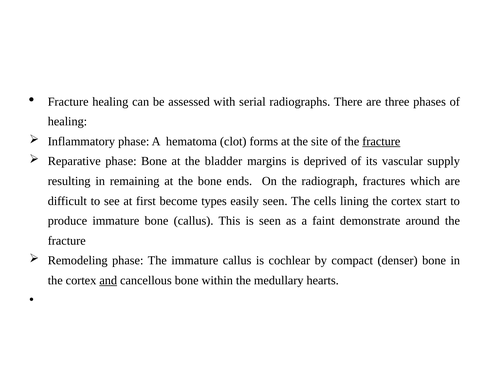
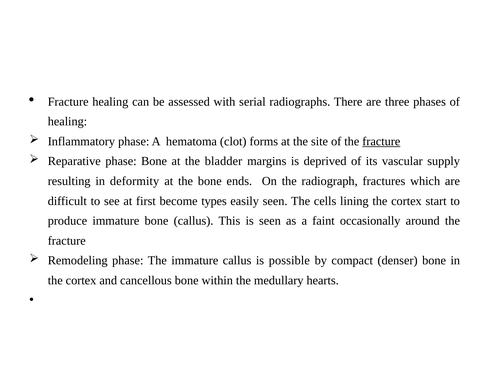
remaining: remaining -> deformity
demonstrate: demonstrate -> occasionally
cochlear: cochlear -> possible
and underline: present -> none
